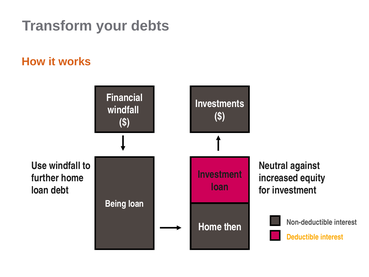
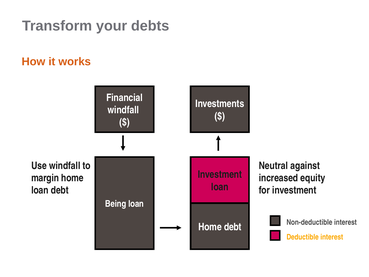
further: further -> margin
Home then: then -> debt
